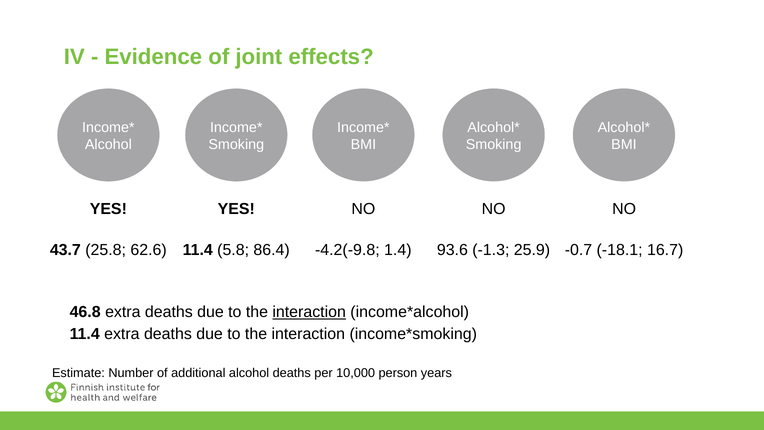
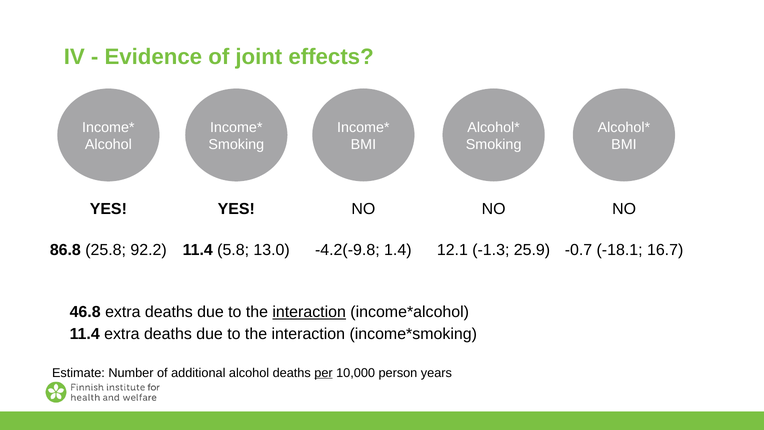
86.4: 86.4 -> 13.0
43.7: 43.7 -> 86.8
62.6: 62.6 -> 92.2
93.6: 93.6 -> 12.1
per underline: none -> present
